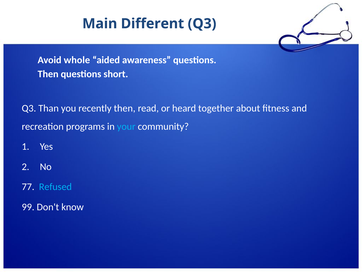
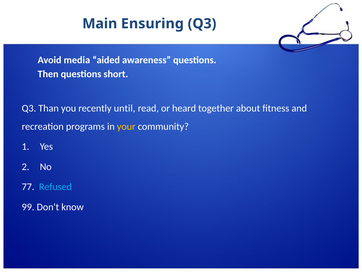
Different: Different -> Ensuring
whole: whole -> media
recently then: then -> until
your colour: light blue -> yellow
